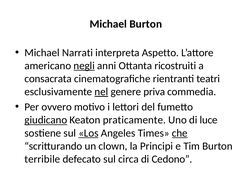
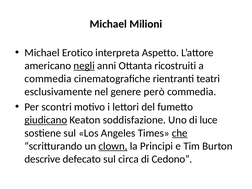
Michael Burton: Burton -> Milioni
Narrati: Narrati -> Erotico
consacrata at (48, 79): consacrata -> commedia
nel underline: present -> none
priva: priva -> però
ovvero: ovvero -> scontri
praticamente: praticamente -> soddisfazione
Los underline: present -> none
clown underline: none -> present
terribile: terribile -> descrive
